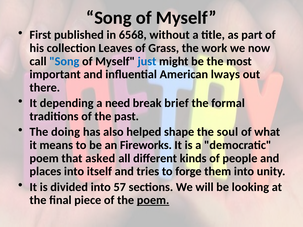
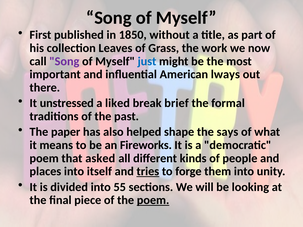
6568: 6568 -> 1850
Song at (64, 61) colour: blue -> purple
depending: depending -> unstressed
need: need -> liked
doing: doing -> paper
soul: soul -> says
tries underline: none -> present
57: 57 -> 55
